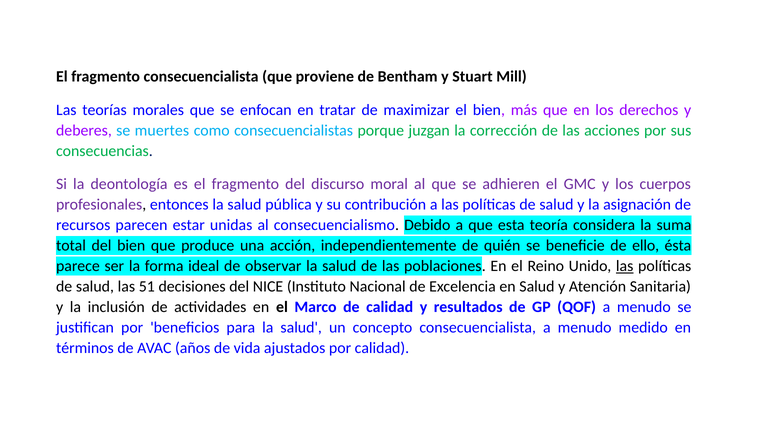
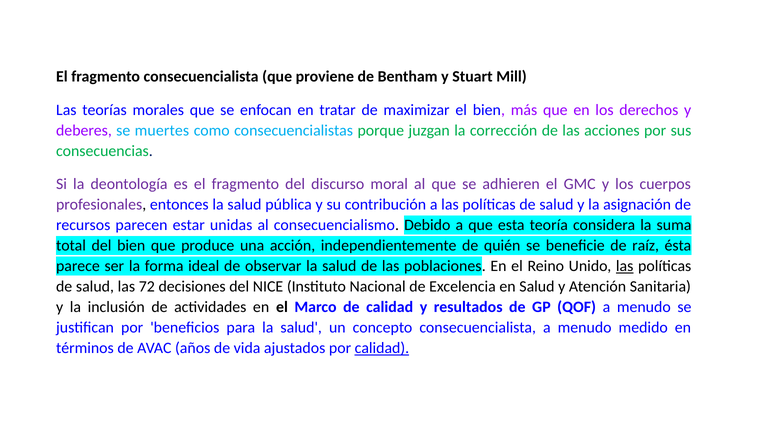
ello: ello -> raíz
51: 51 -> 72
calidad at (382, 348) underline: none -> present
